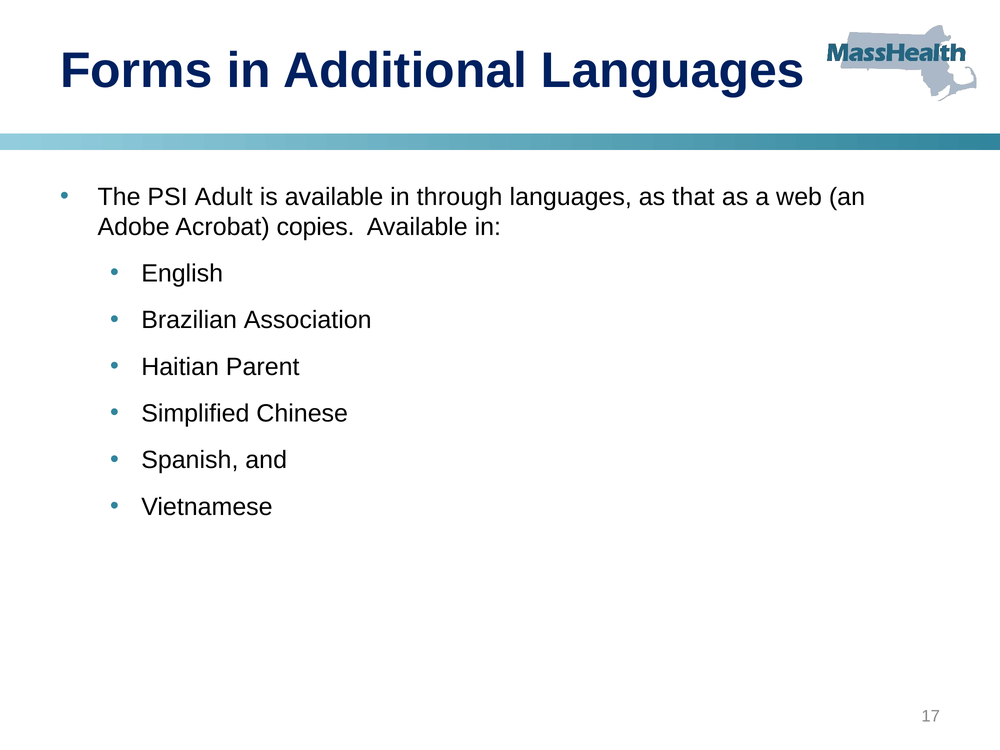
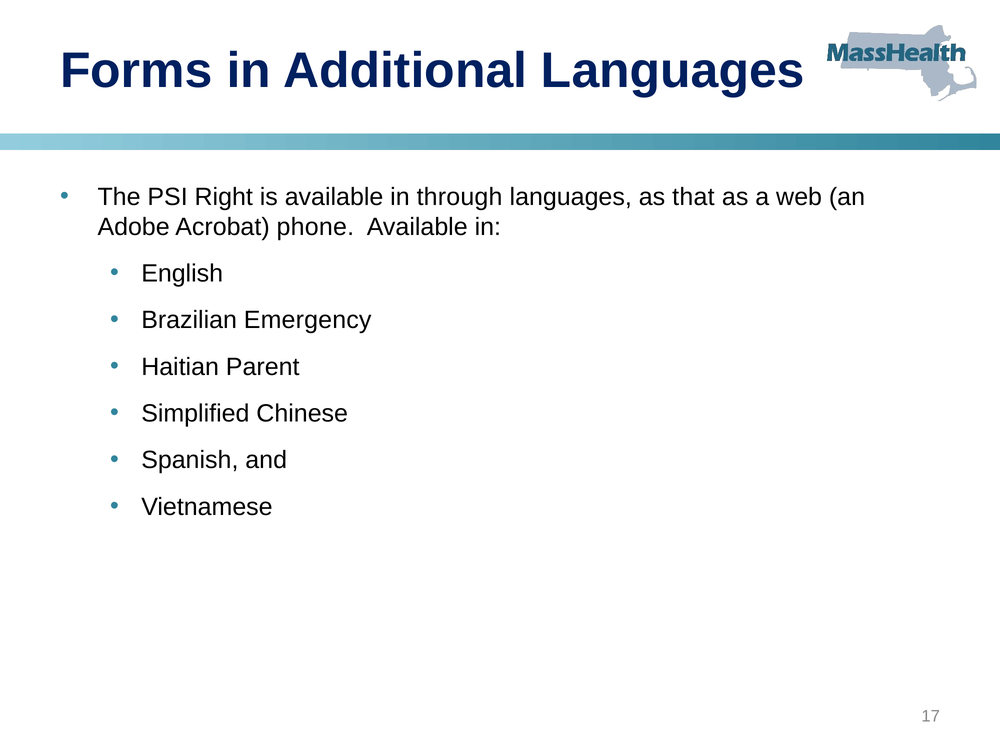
Adult: Adult -> Right
copies: copies -> phone
Association: Association -> Emergency
